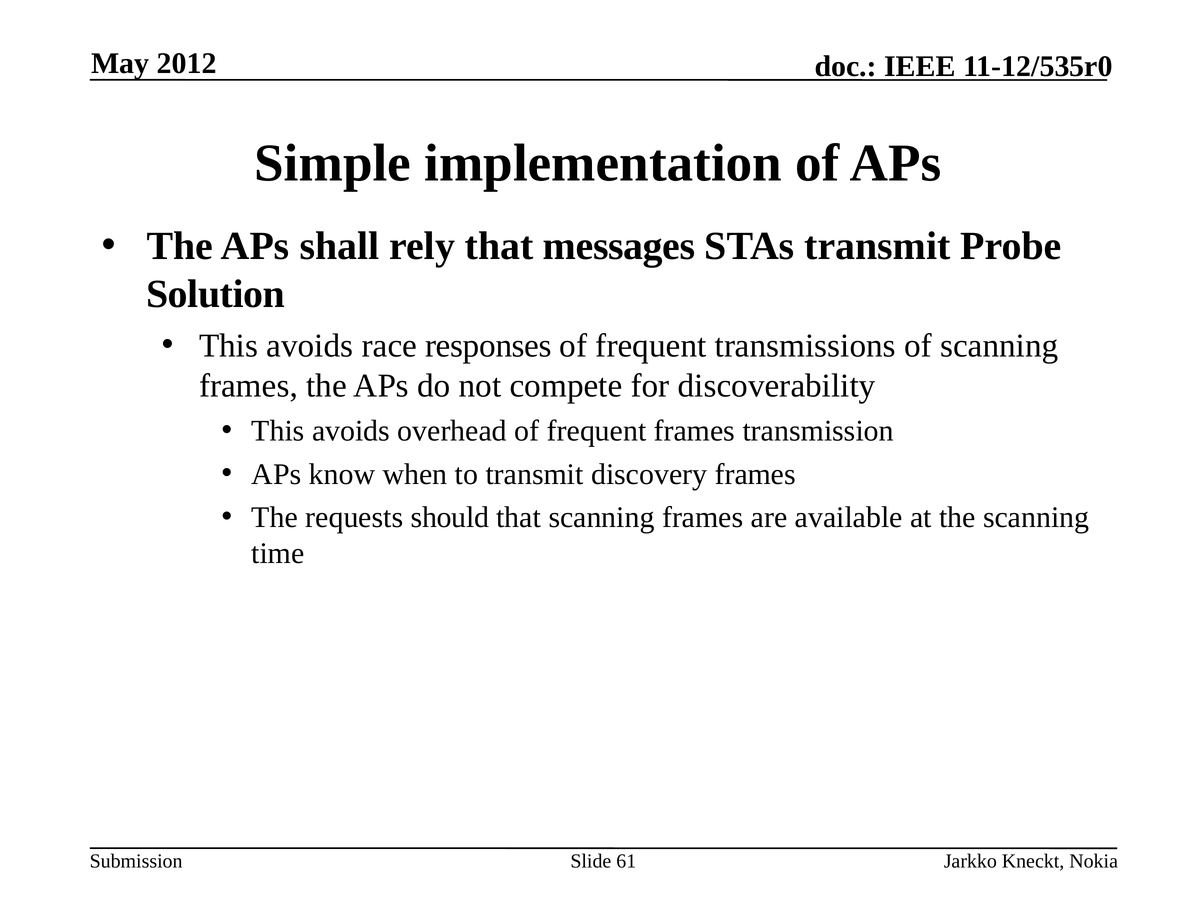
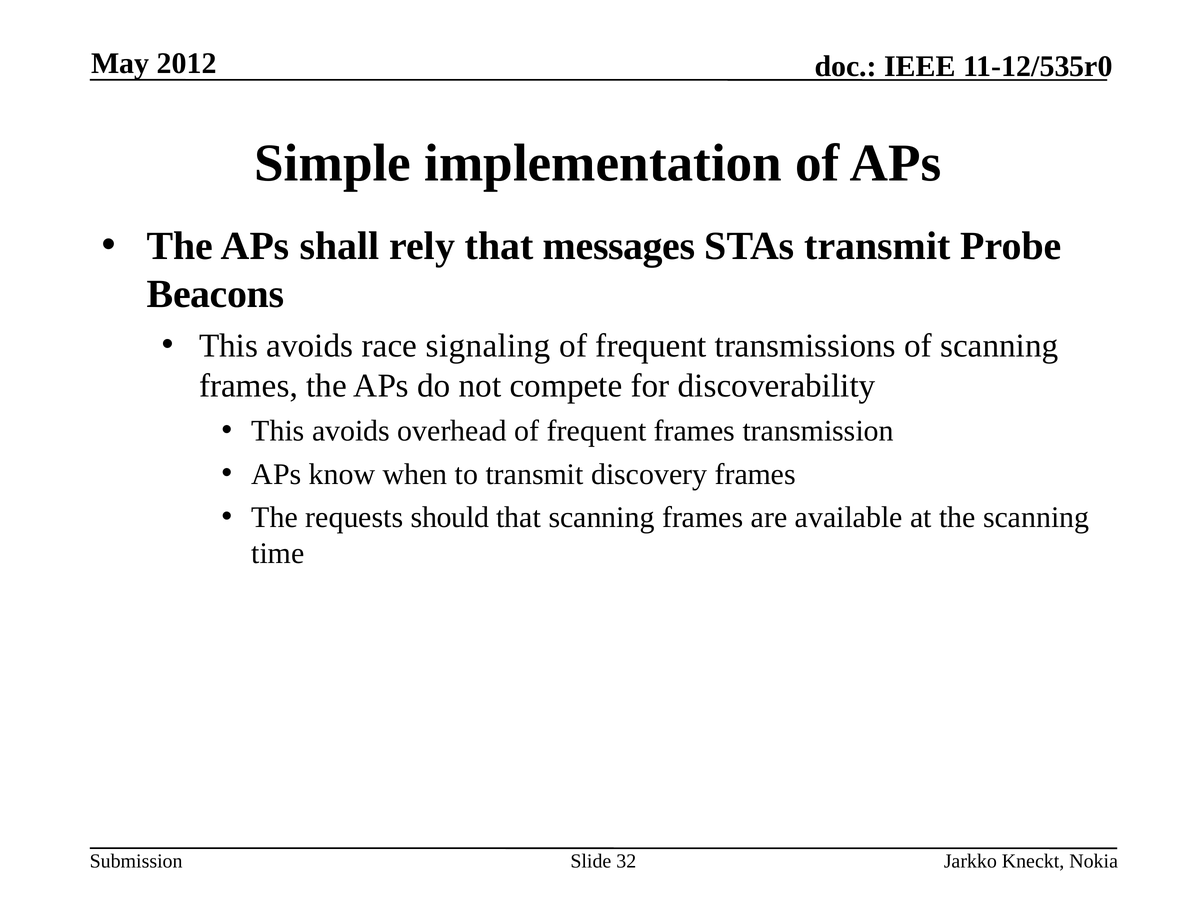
Solution: Solution -> Beacons
responses: responses -> signaling
61: 61 -> 32
